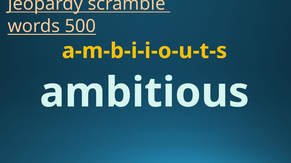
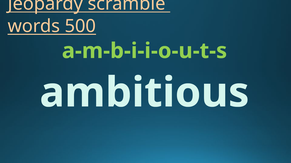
a-m-b-i-i-o-u-t-s colour: yellow -> light green
